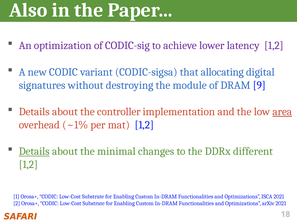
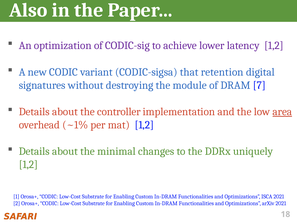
allocating: allocating -> retention
9: 9 -> 7
Details at (34, 151) underline: present -> none
different: different -> uniquely
